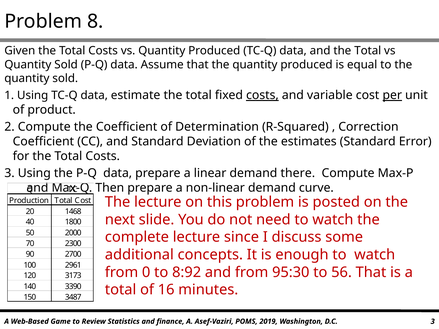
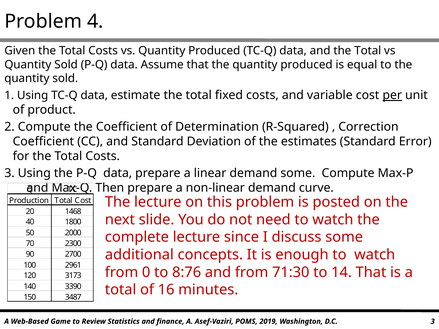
8: 8 -> 4
costs at (262, 95) underline: present -> none
demand there: there -> some
8:92: 8:92 -> 8:76
95:30: 95:30 -> 71:30
56: 56 -> 14
